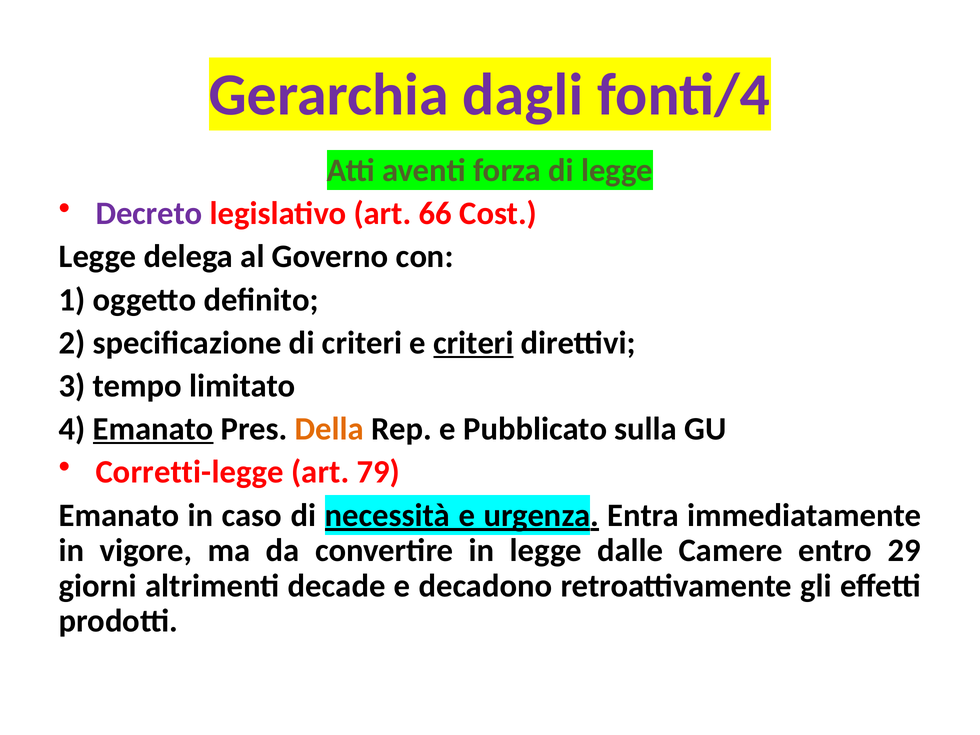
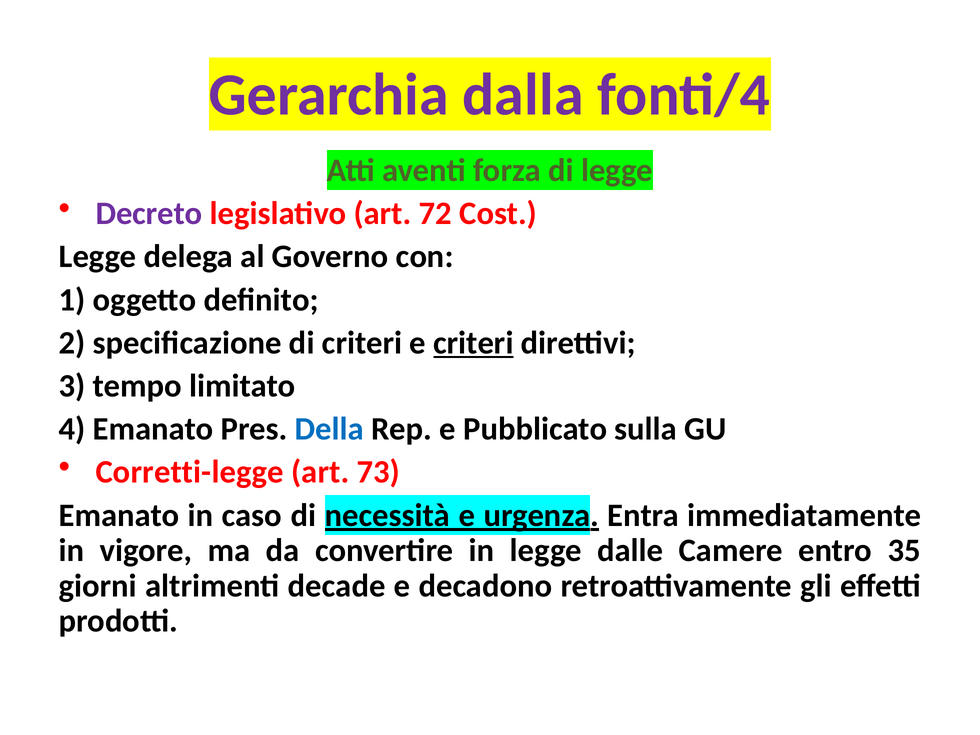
dagli: dagli -> dalla
66: 66 -> 72
Emanato at (153, 429) underline: present -> none
Della colour: orange -> blue
79: 79 -> 73
29: 29 -> 35
